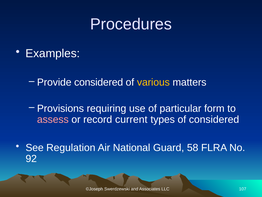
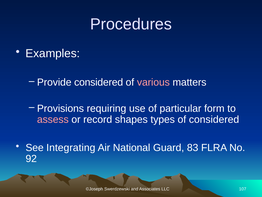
various colour: yellow -> pink
current: current -> shapes
Regulation: Regulation -> Integrating
58: 58 -> 83
